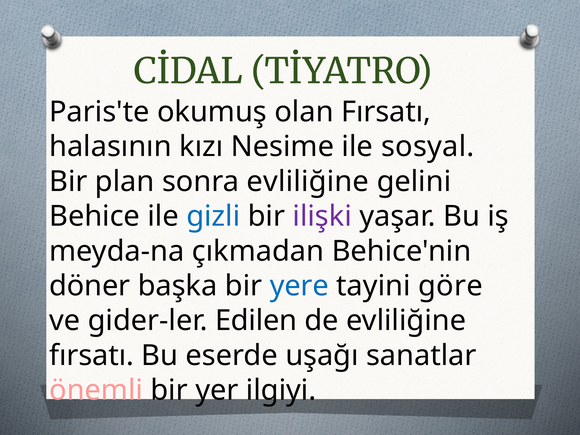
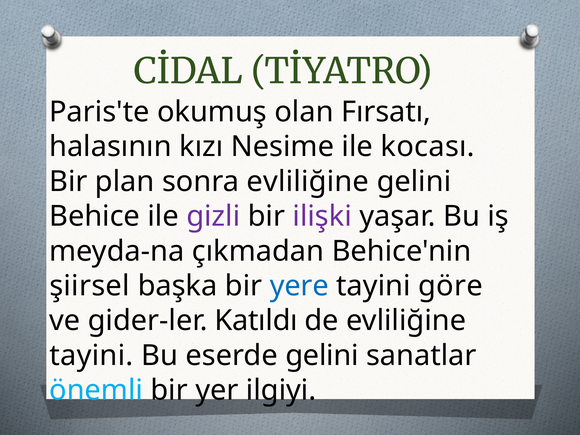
sosyal: sosyal -> kocası
gizli colour: blue -> purple
döner: döner -> şiirsel
Edilen: Edilen -> Katıldı
fırsatı at (92, 356): fırsatı -> tayini
eserde uşağı: uşağı -> gelini
önemli colour: pink -> light blue
